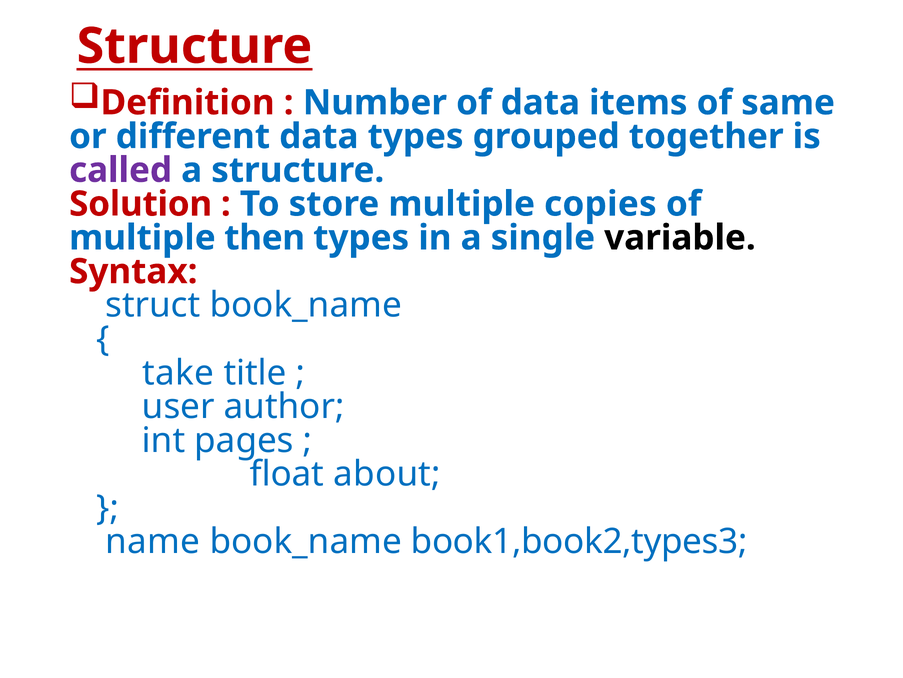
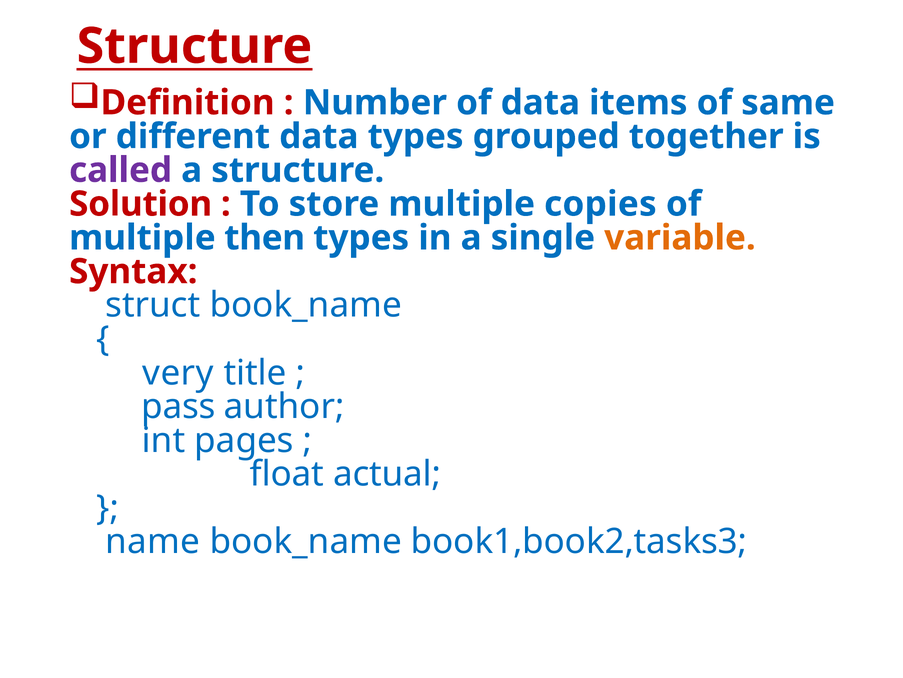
variable colour: black -> orange
take: take -> very
user: user -> pass
about: about -> actual
book1,book2,types3: book1,book2,types3 -> book1,book2,tasks3
